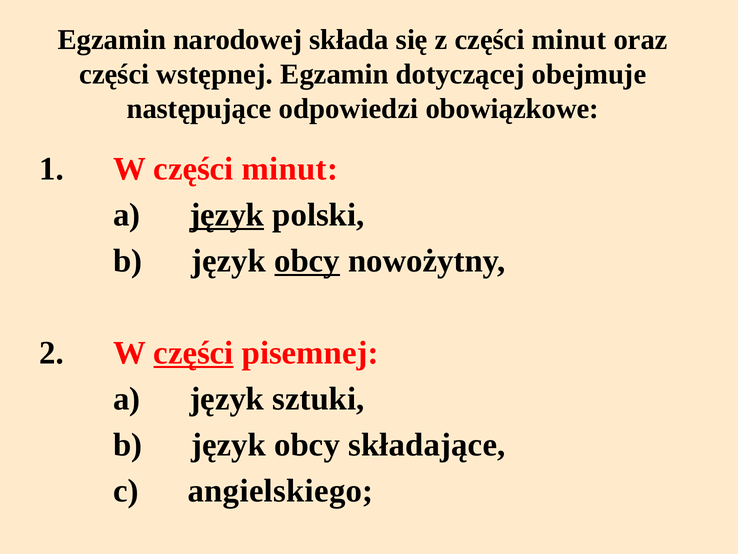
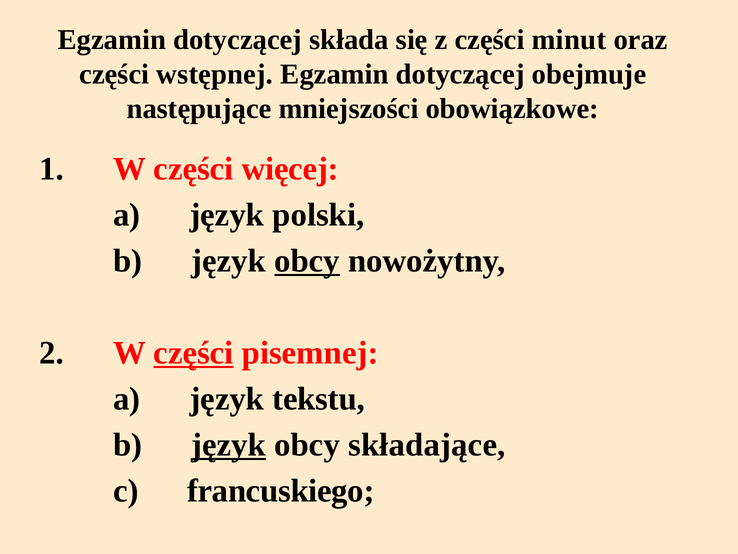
narodowej at (238, 40): narodowej -> dotyczącej
odpowiedzi: odpowiedzi -> mniejszości
W części minut: minut -> więcej
język at (227, 215) underline: present -> none
sztuki: sztuki -> tekstu
język at (229, 444) underline: none -> present
angielskiego: angielskiego -> francuskiego
